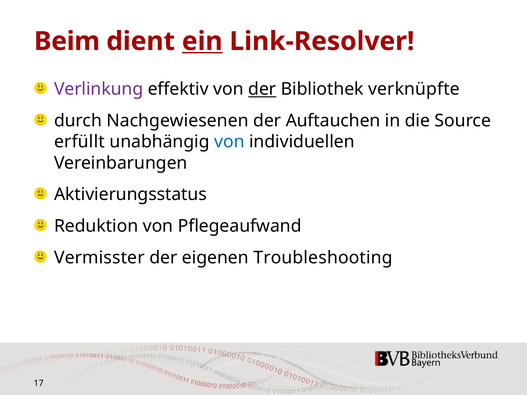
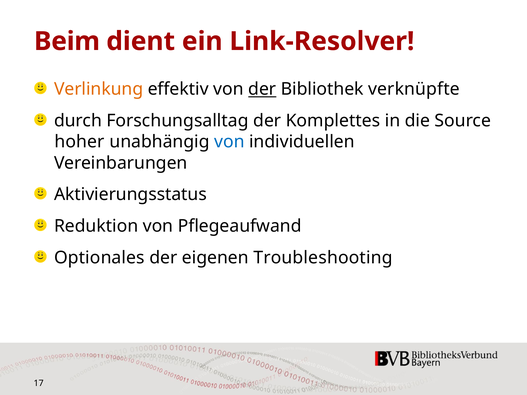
ein underline: present -> none
Verlinkung colour: purple -> orange
Nachgewiesenen: Nachgewiesenen -> Forschungsalltag
Auftauchen: Auftauchen -> Komplettes
erfüllt: erfüllt -> hoher
Vermisster: Vermisster -> Optionales
